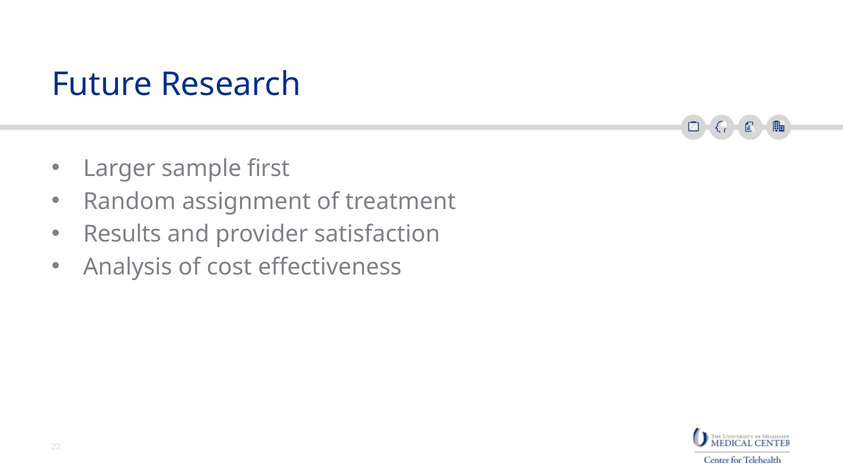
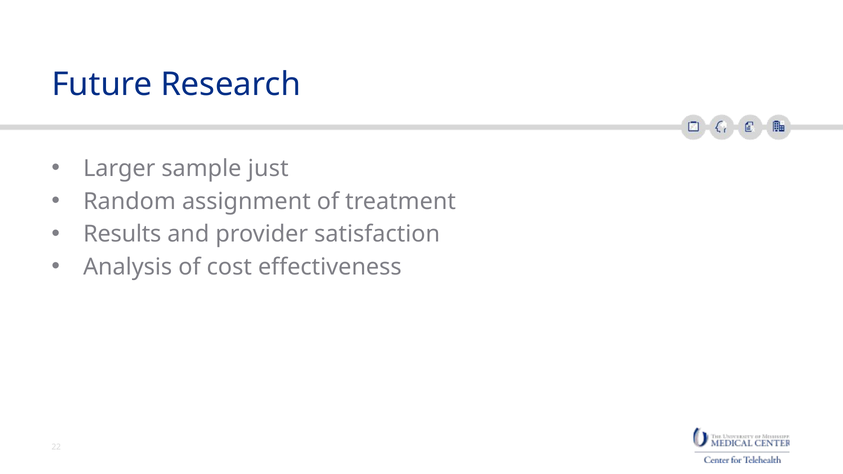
first: first -> just
